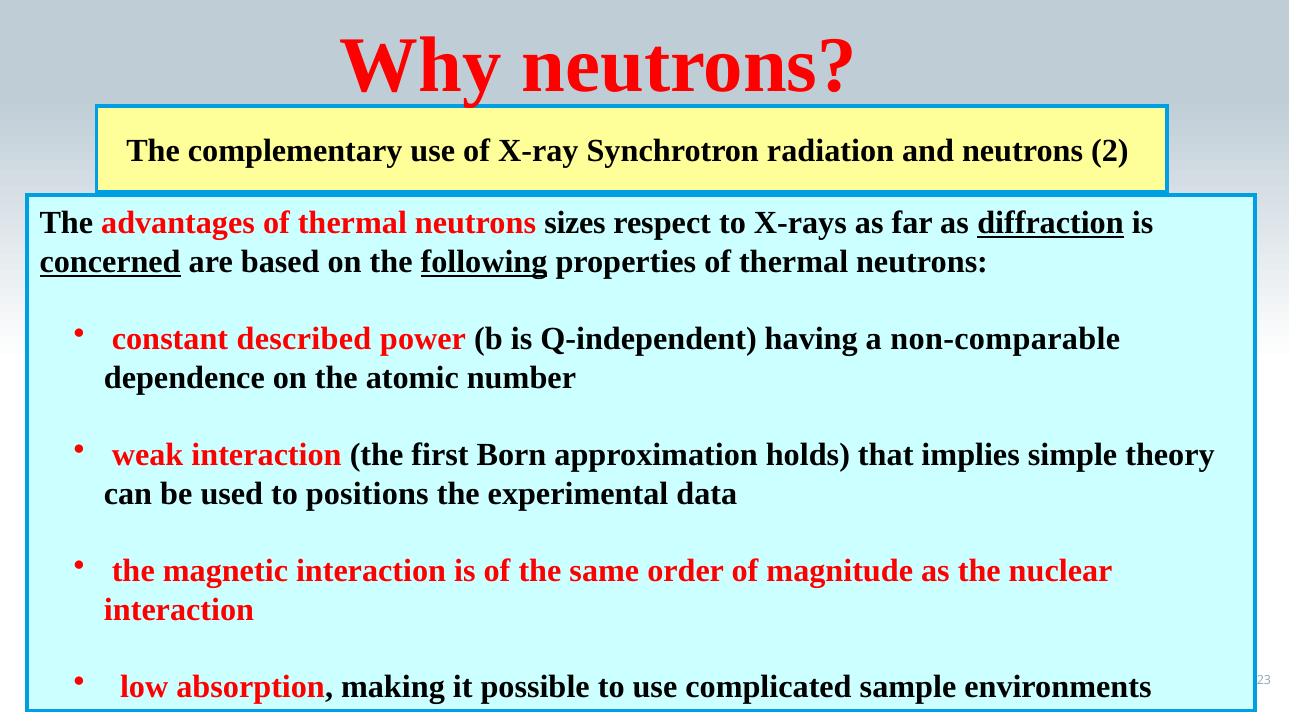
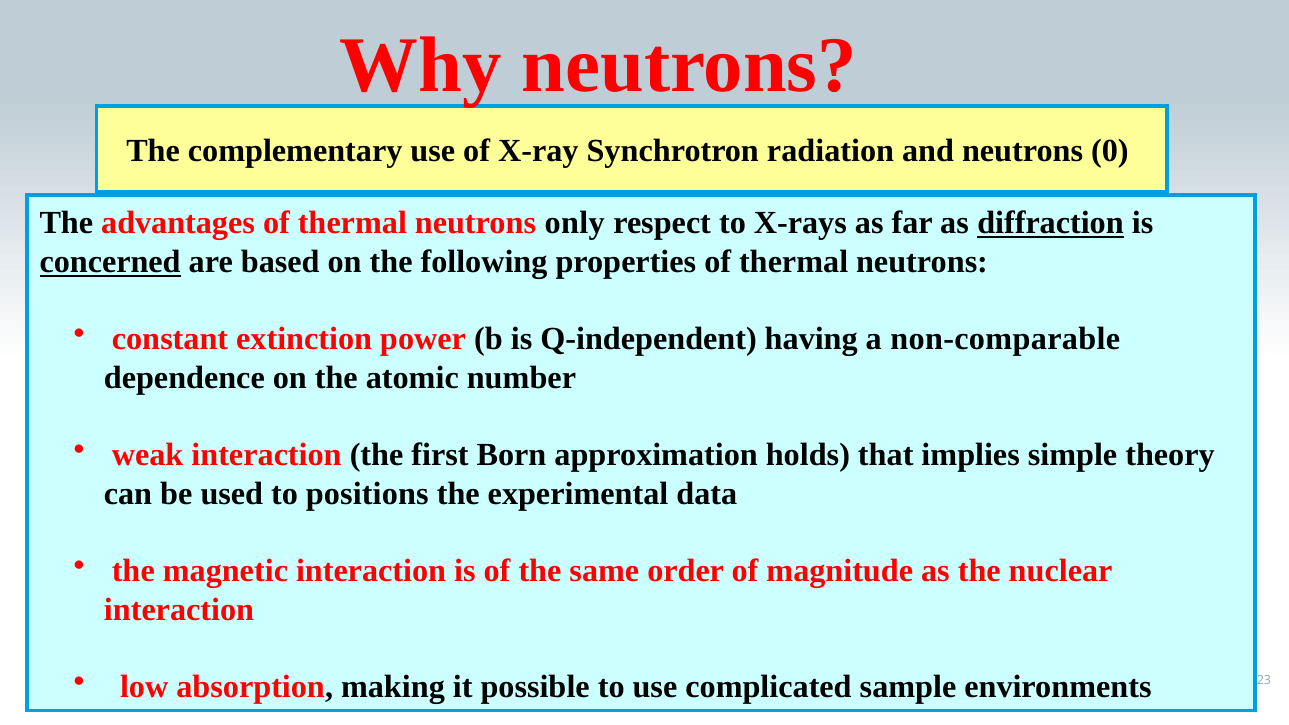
2: 2 -> 0
sizes: sizes -> only
following underline: present -> none
described: described -> extinction
